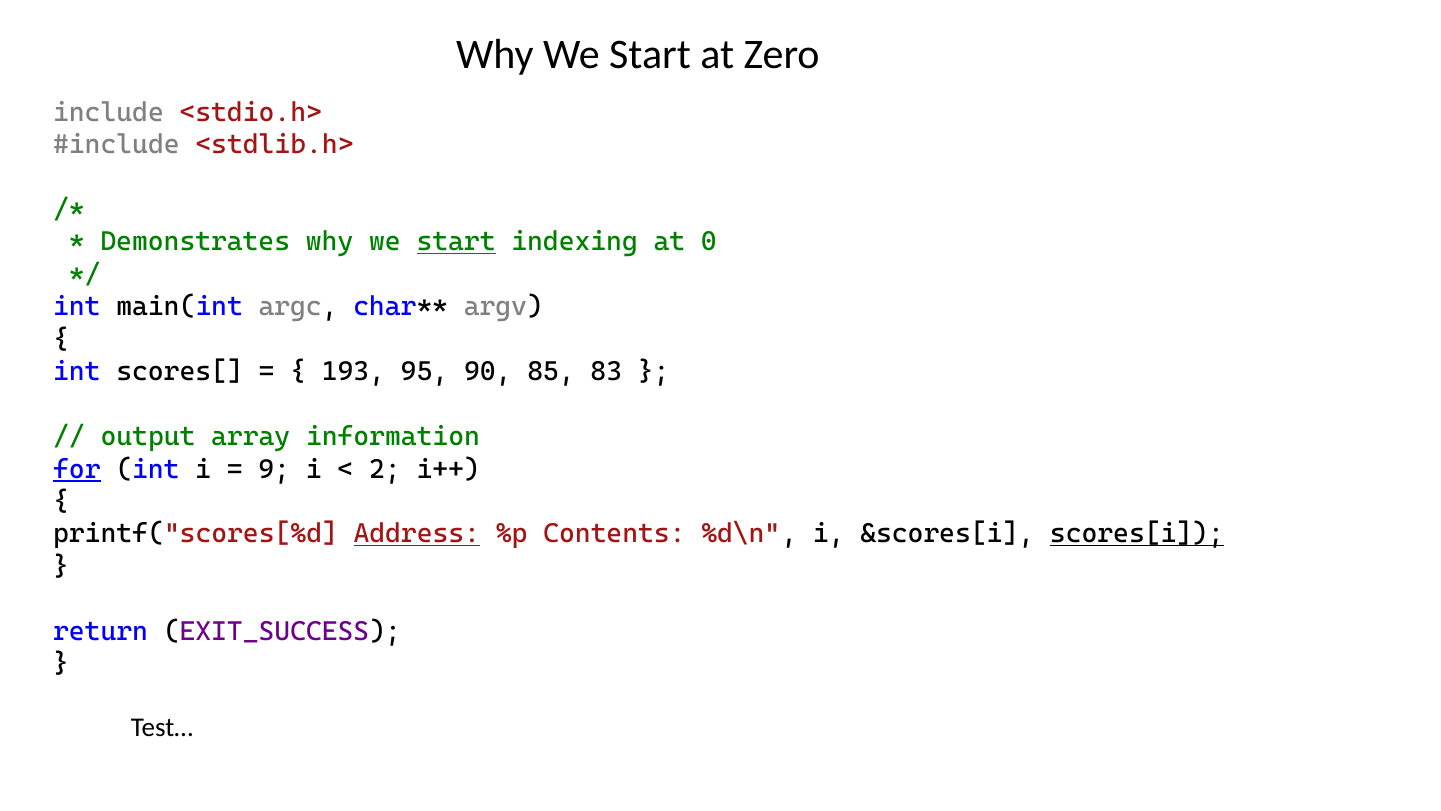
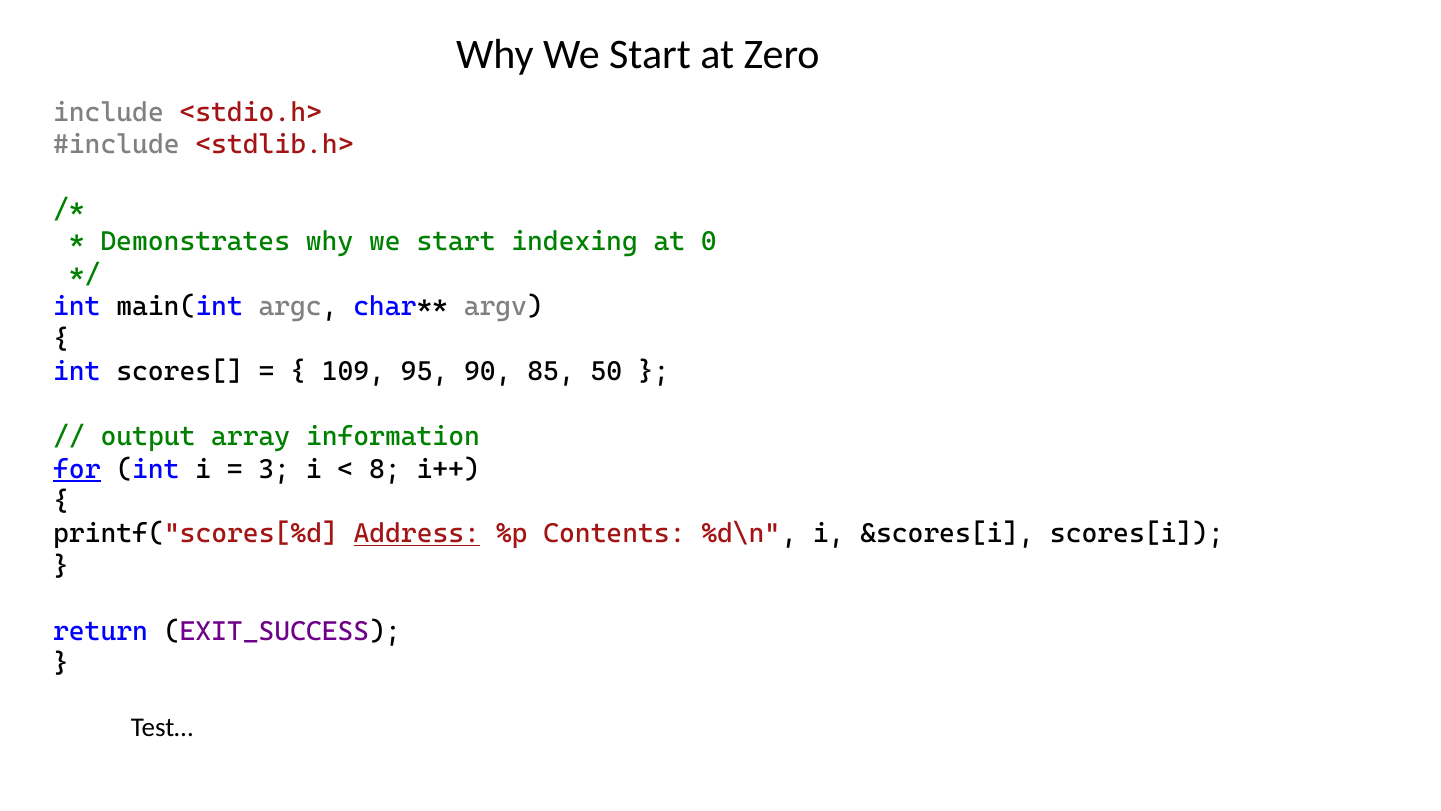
start at (456, 242) underline: present -> none
193: 193 -> 109
83: 83 -> 50
9: 9 -> 3
2: 2 -> 8
scores[i underline: present -> none
